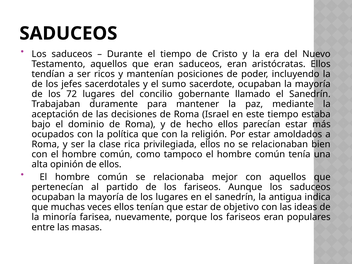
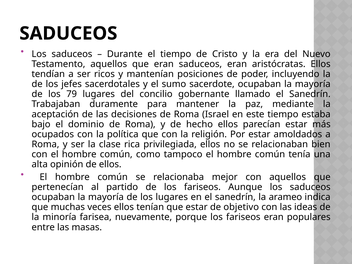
72: 72 -> 79
antigua: antigua -> arameo
